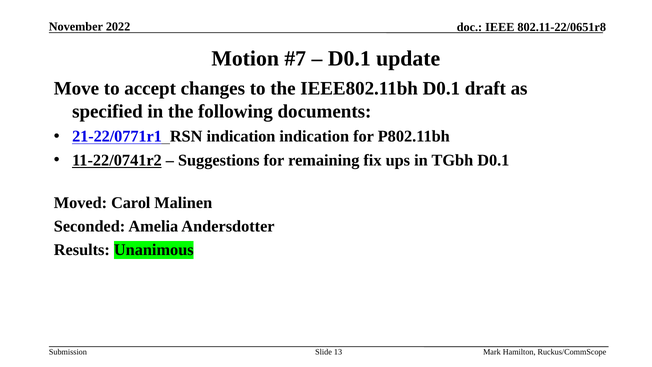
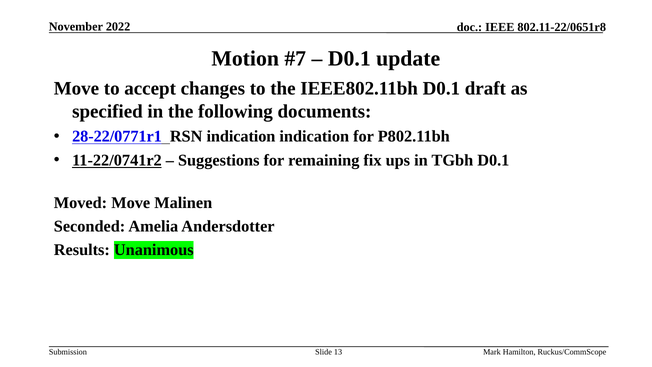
21-22/0771r1: 21-22/0771r1 -> 28-22/0771r1
Moved Carol: Carol -> Move
